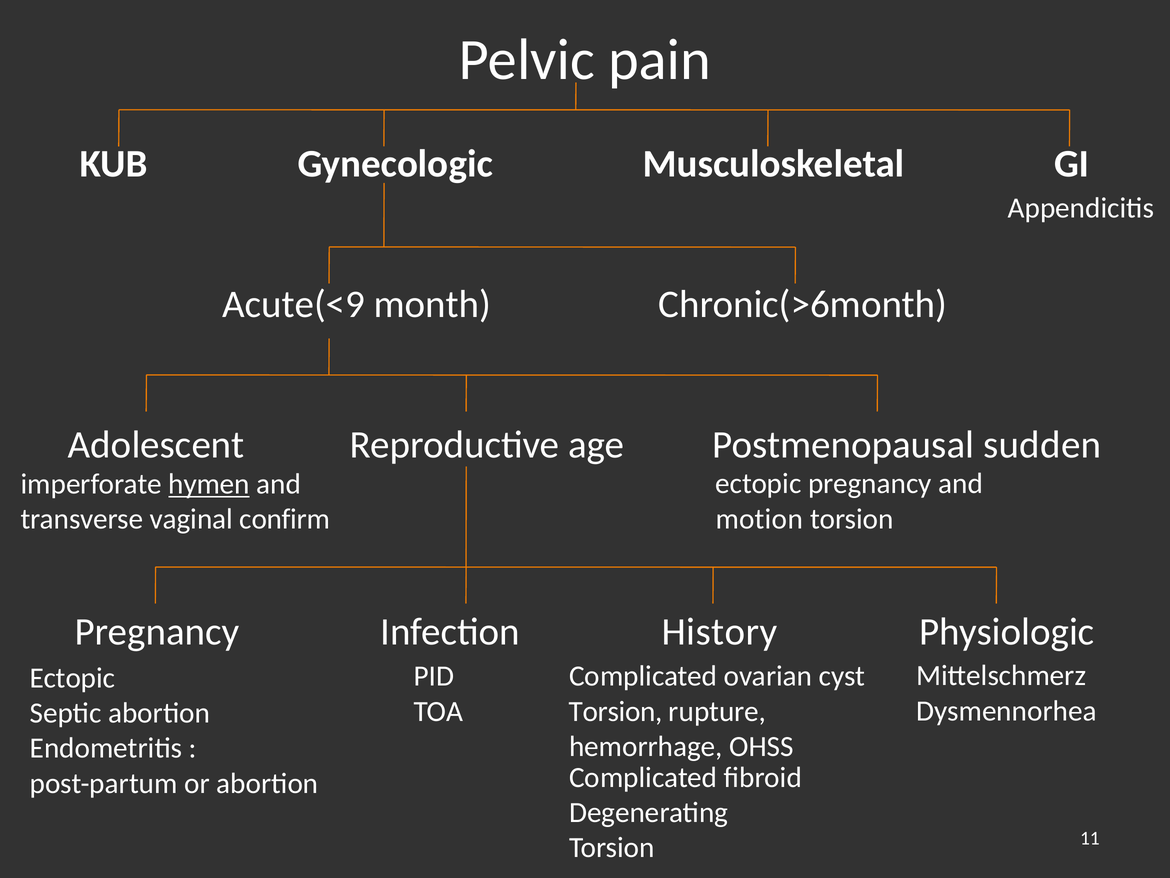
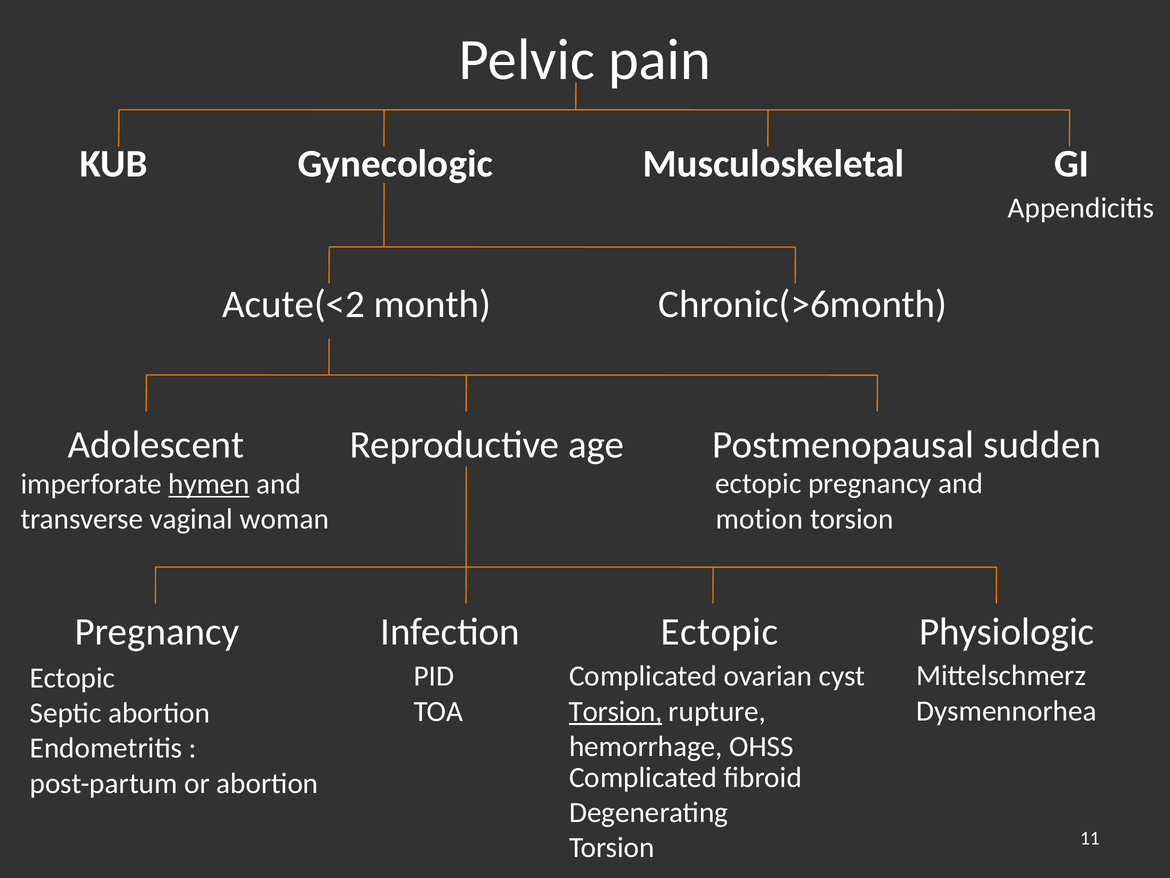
Acute(<9: Acute(<9 -> Acute(<2
confirm: confirm -> woman
Infection History: History -> Ectopic
Torsion at (616, 711) underline: none -> present
